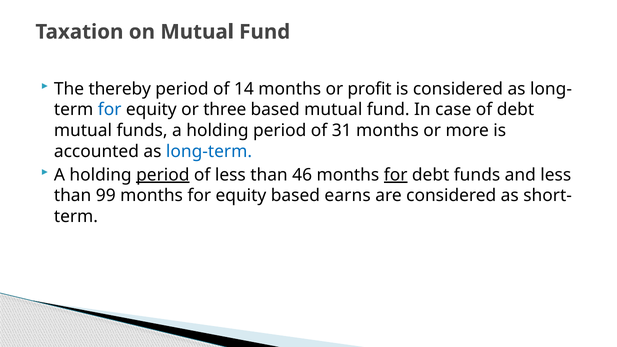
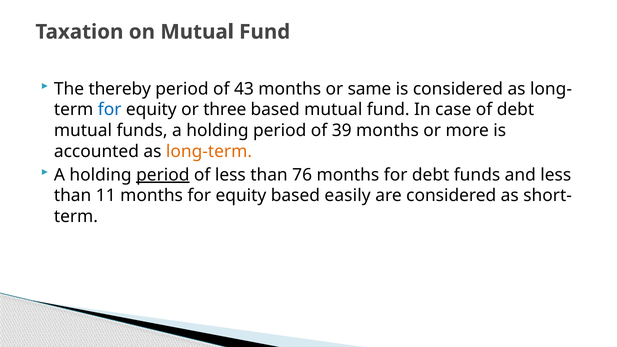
14: 14 -> 43
profit: profit -> same
31: 31 -> 39
long-term colour: blue -> orange
46: 46 -> 76
for at (396, 175) underline: present -> none
99: 99 -> 11
earns: earns -> easily
